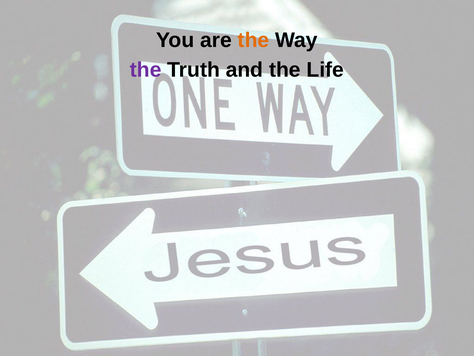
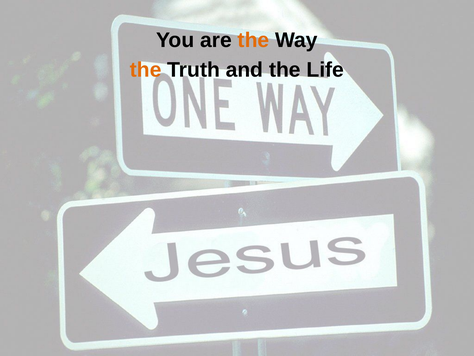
the at (146, 70) colour: purple -> orange
